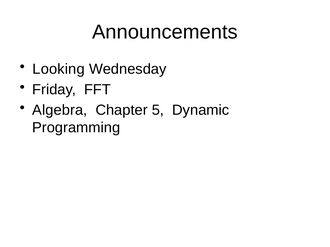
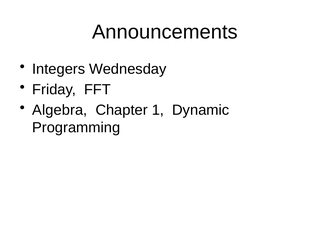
Looking: Looking -> Integers
5: 5 -> 1
